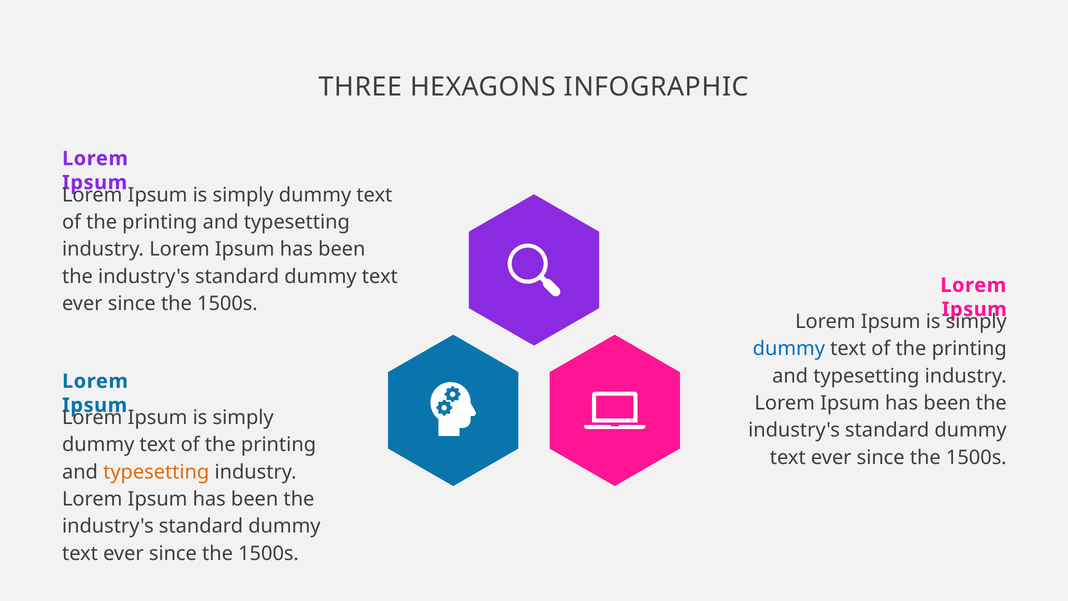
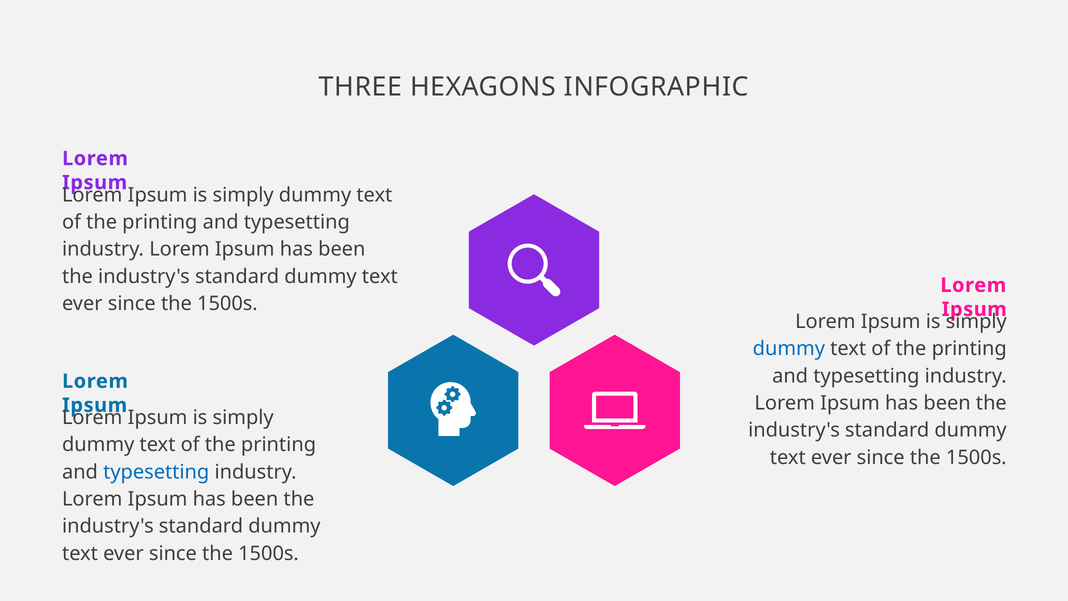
typesetting at (156, 472) colour: orange -> blue
